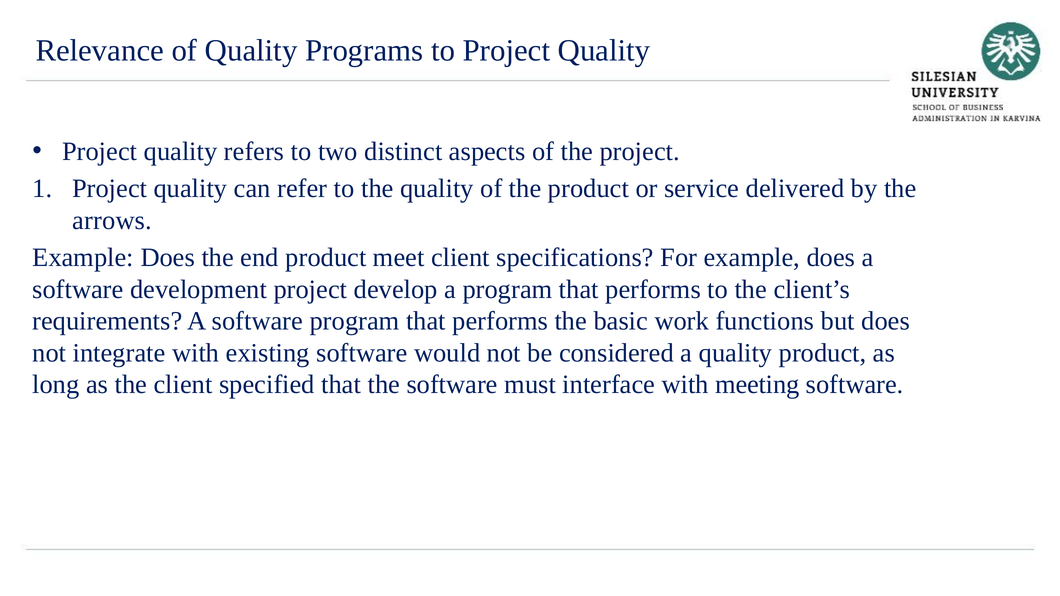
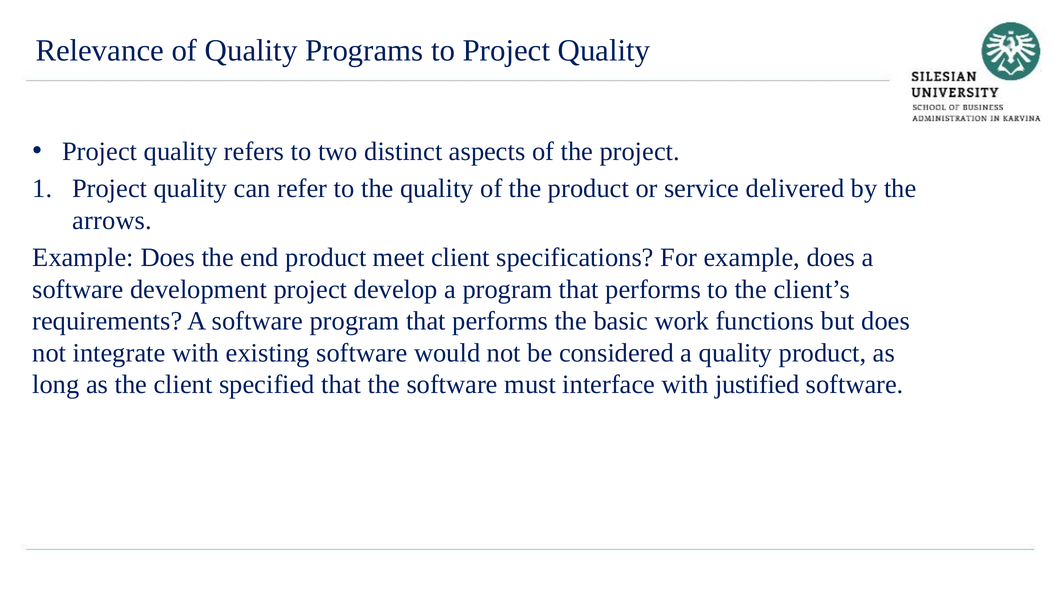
meeting: meeting -> justified
